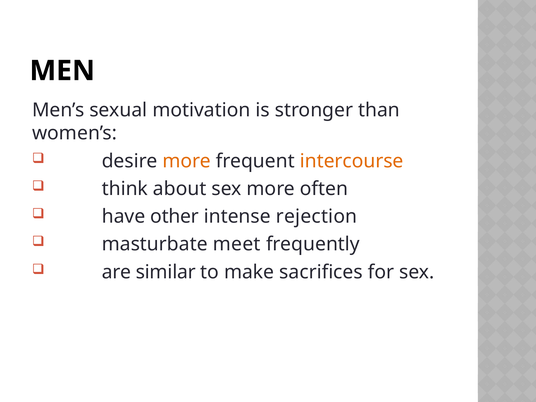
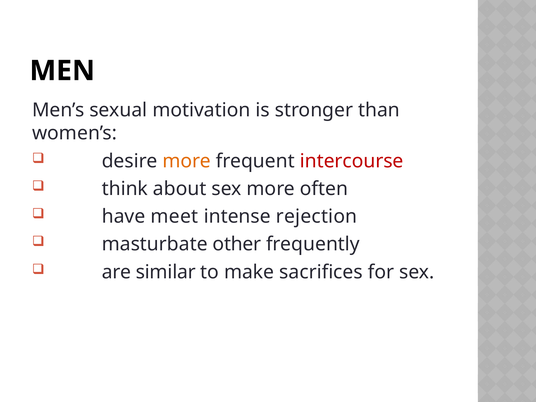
intercourse colour: orange -> red
other: other -> meet
meet: meet -> other
